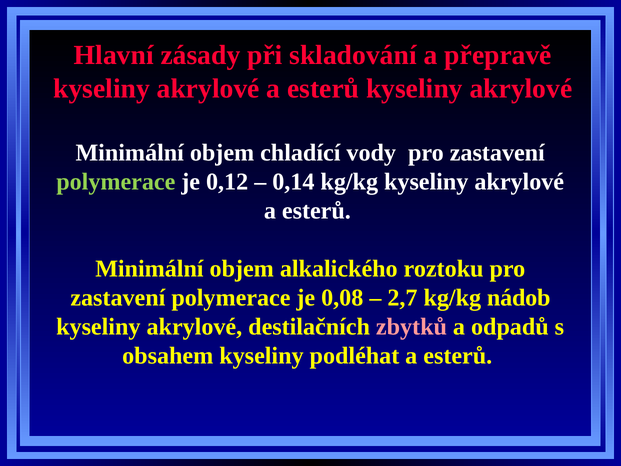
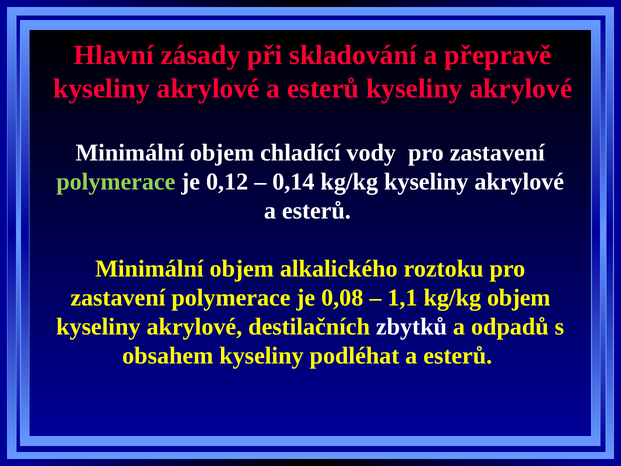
2,7: 2,7 -> 1,1
kg/kg nádob: nádob -> objem
zbytků colour: pink -> white
